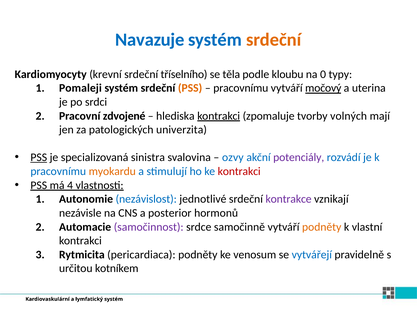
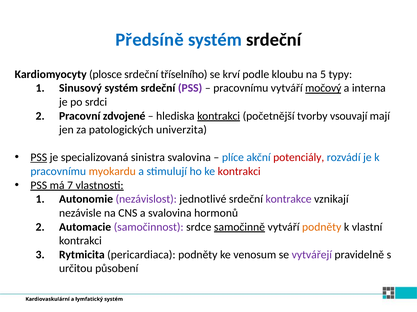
Navazuje: Navazuje -> Předsíně
srdeční at (274, 40) colour: orange -> black
krevní: krevní -> plosce
těla: těla -> krví
0: 0 -> 5
Pomaleji: Pomaleji -> Sinusový
PSS at (190, 88) colour: orange -> purple
uterina: uterina -> interna
zpomaluje: zpomaluje -> početnější
volných: volných -> vsouvají
ozvy: ozvy -> plíce
potenciály colour: purple -> red
4: 4 -> 7
nezávislost colour: blue -> purple
a posterior: posterior -> svalovina
samočinně underline: none -> present
vytvářejí colour: blue -> purple
kotníkem: kotníkem -> působení
